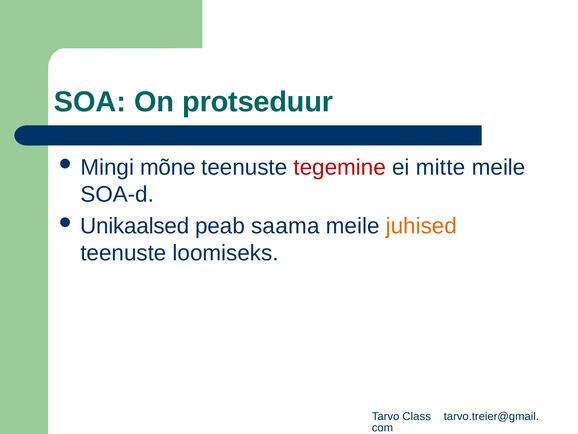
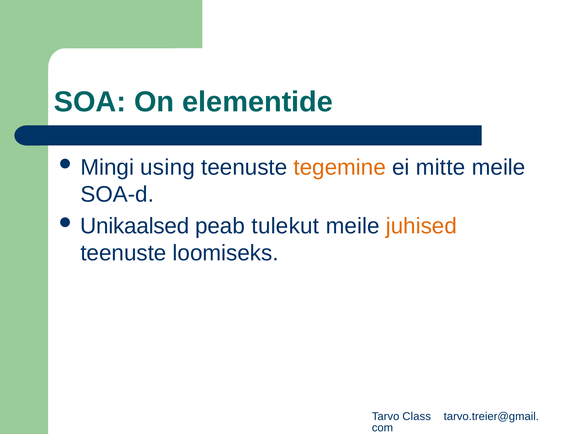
protseduur: protseduur -> elementide
mõne: mõne -> using
tegemine colour: red -> orange
saama: saama -> tulekut
